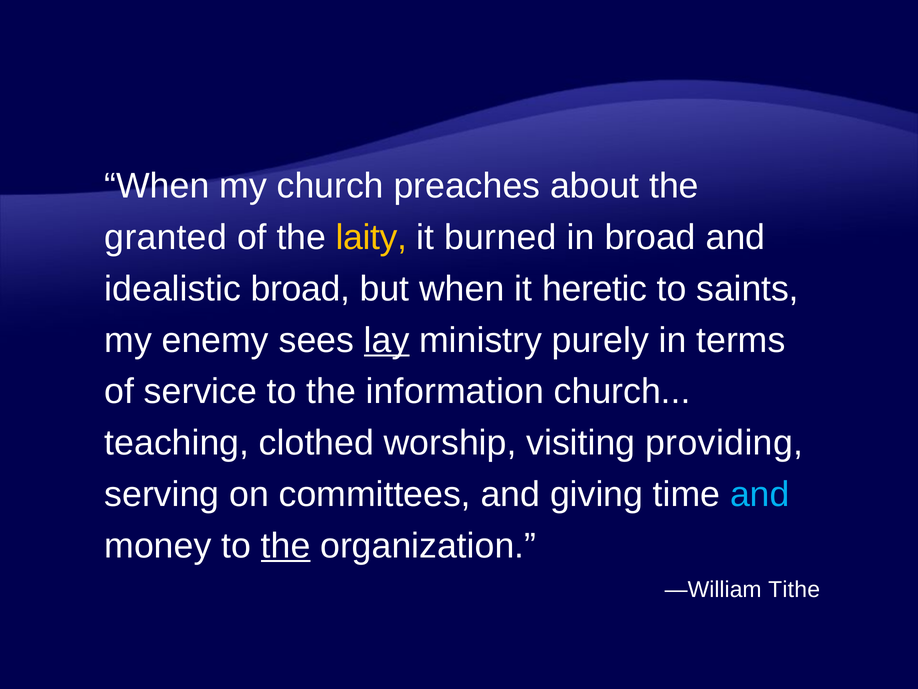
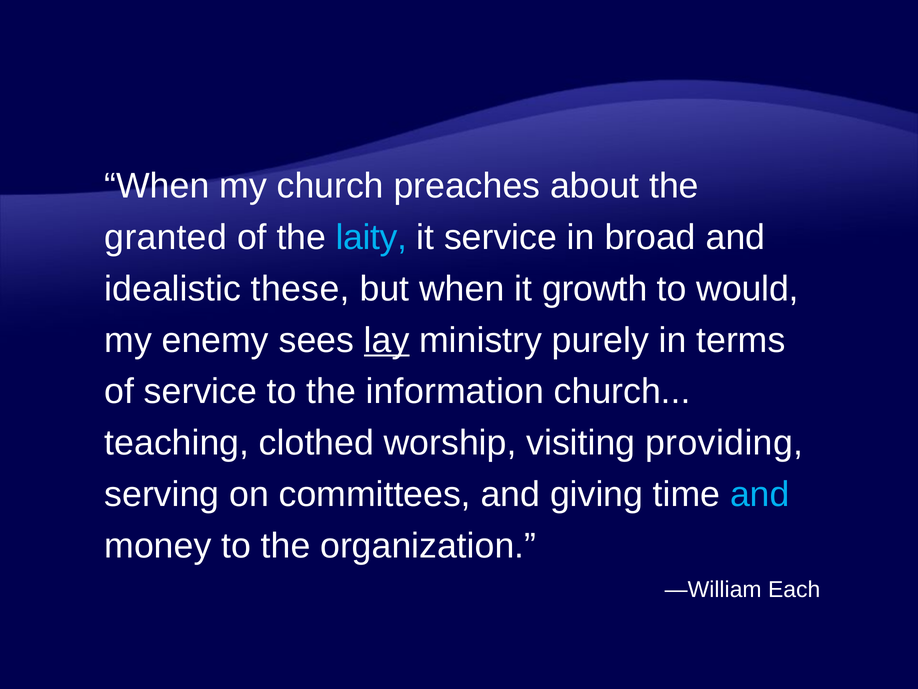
laity colour: yellow -> light blue
it burned: burned -> service
idealistic broad: broad -> these
heretic: heretic -> growth
saints: saints -> would
the at (286, 545) underline: present -> none
Tithe: Tithe -> Each
